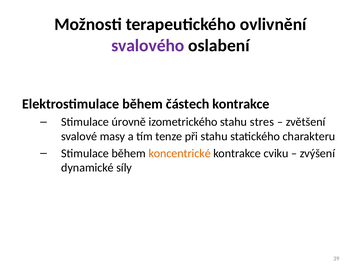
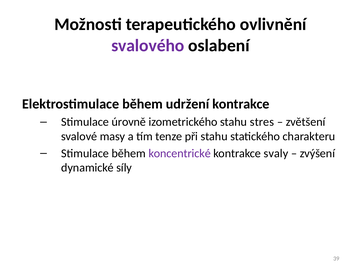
částech: částech -> udržení
koncentrické colour: orange -> purple
cviku: cviku -> svaly
